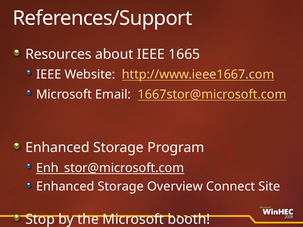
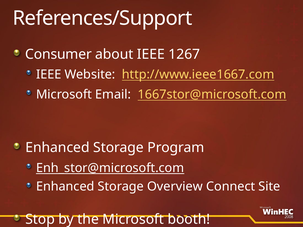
Resources: Resources -> Consumer
1665: 1665 -> 1267
